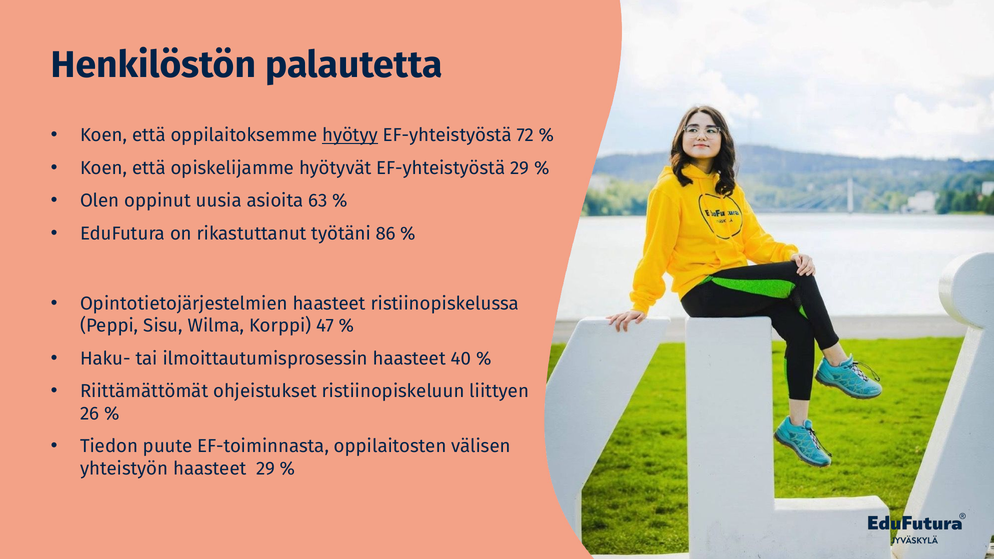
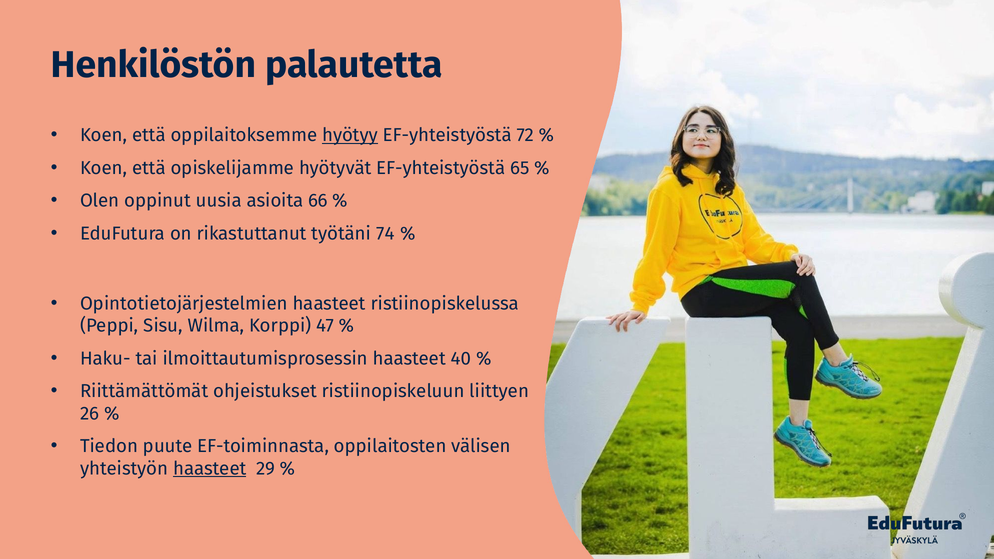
EF-yhteistyöstä 29: 29 -> 65
63: 63 -> 66
86: 86 -> 74
haasteet at (210, 469) underline: none -> present
